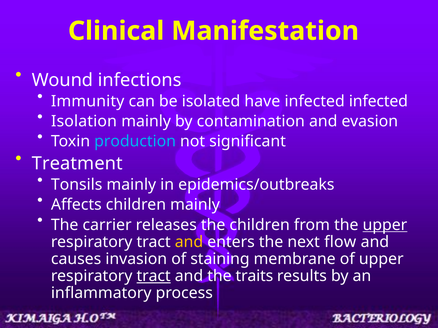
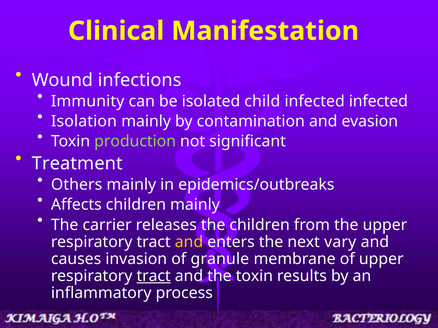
have: have -> child
production colour: light blue -> light green
Tonsils: Tonsils -> Others
upper at (385, 225) underline: present -> none
flow: flow -> vary
staining: staining -> granule
the traits: traits -> toxin
